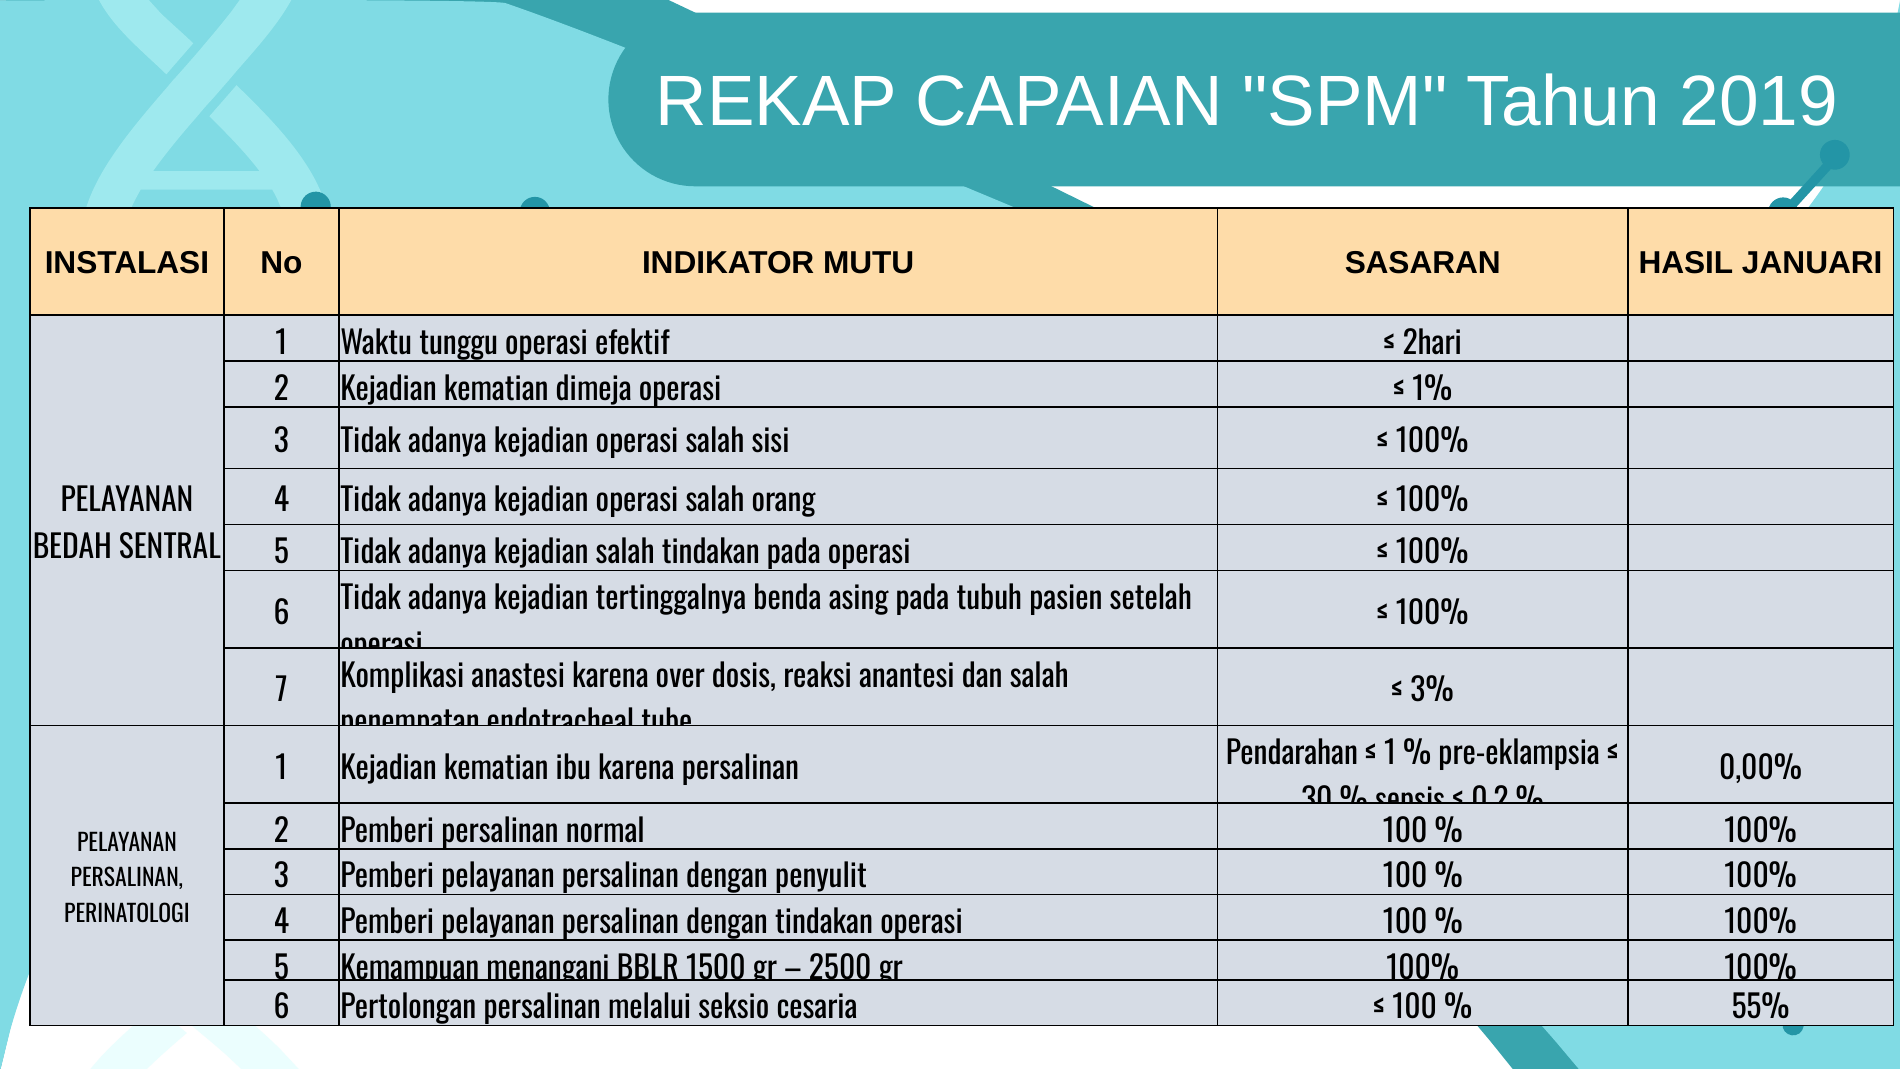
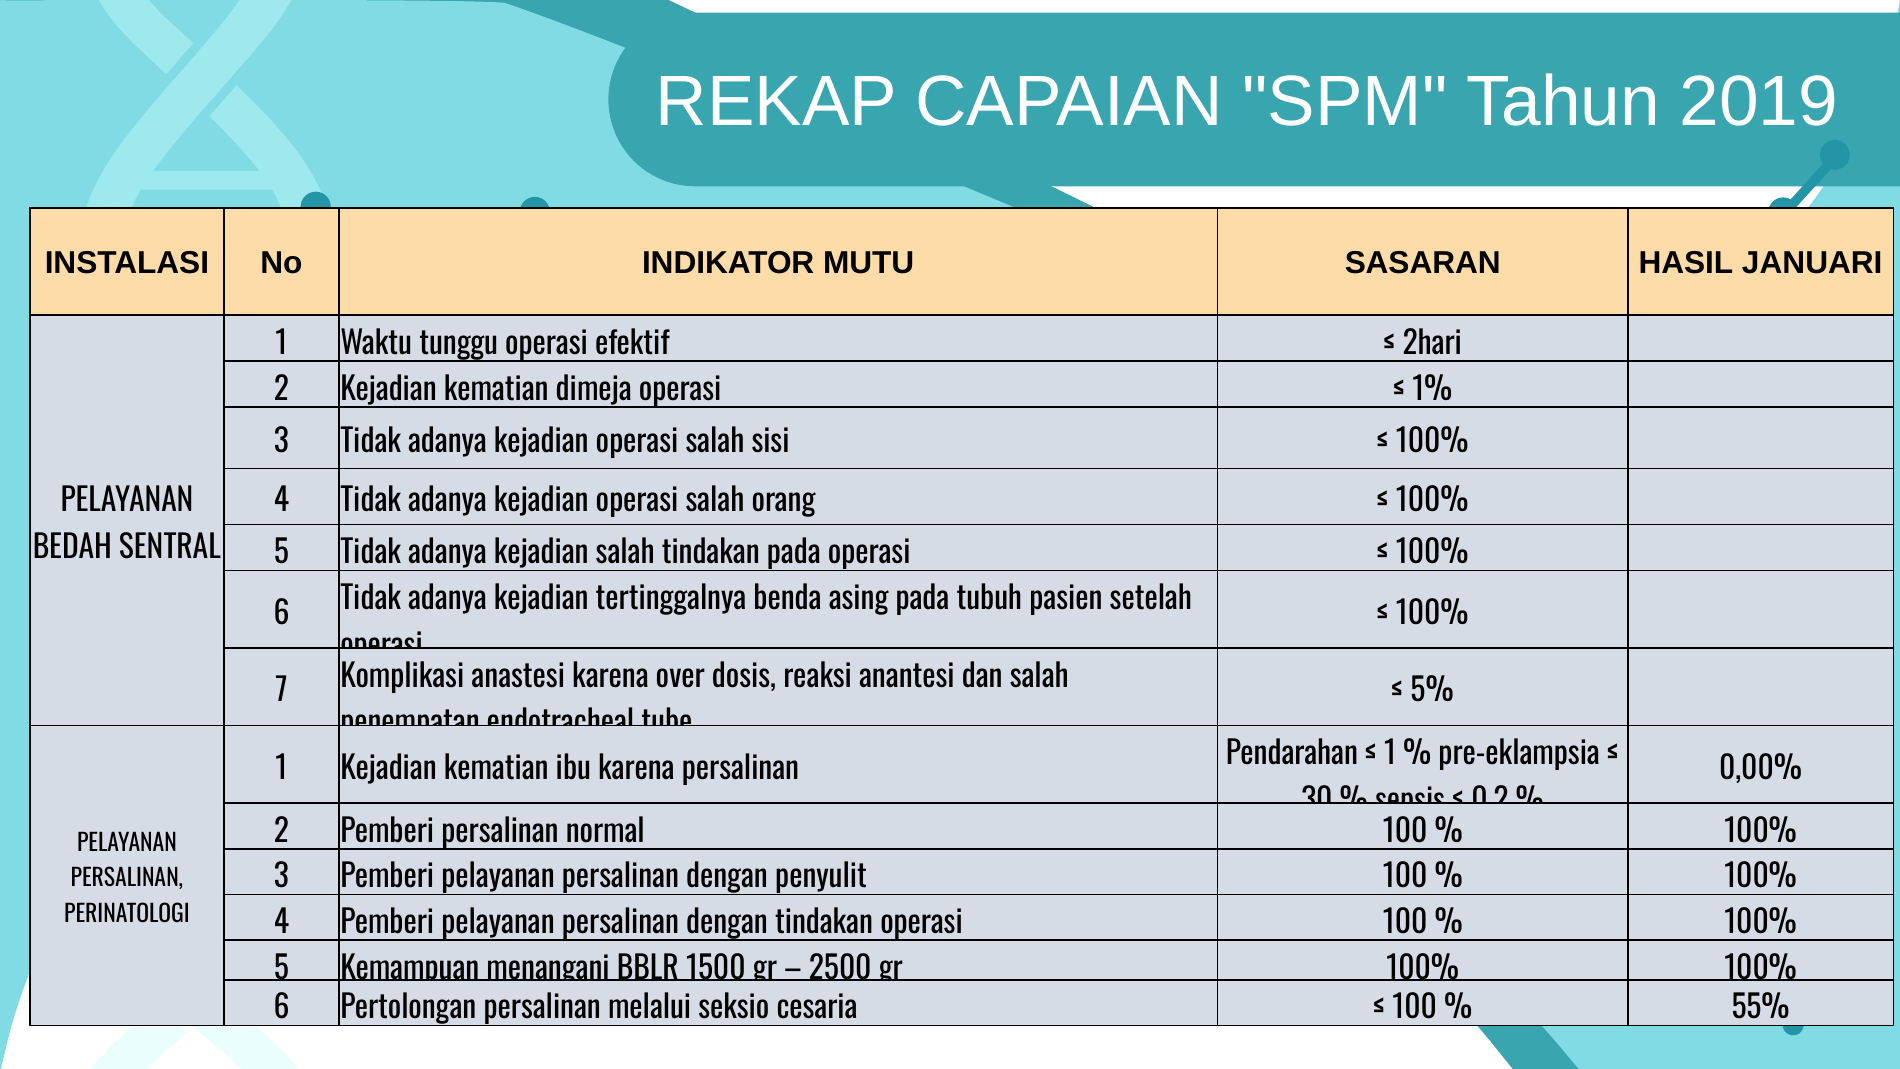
3%: 3% -> 5%
